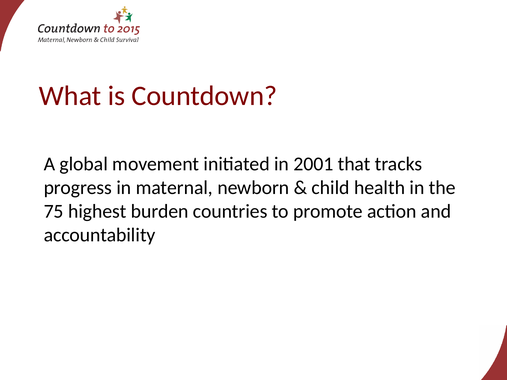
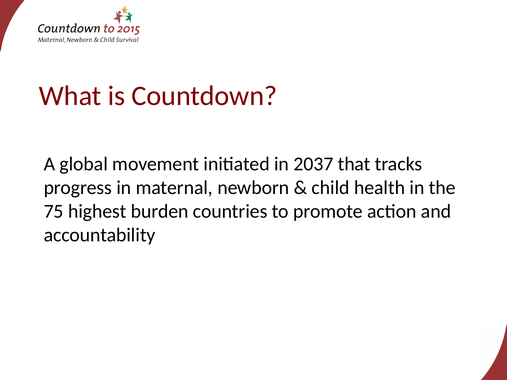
2001: 2001 -> 2037
